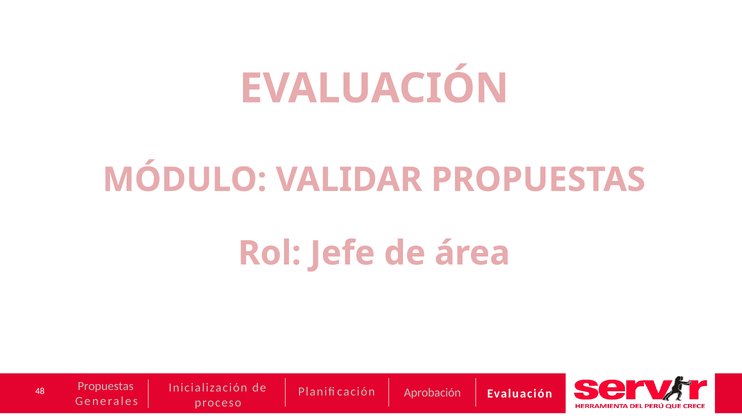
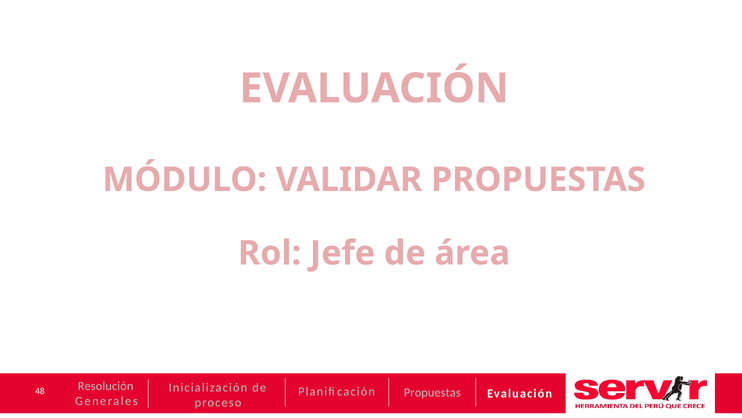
Planificación Aprobación: Aprobación -> Propuestas
Propuestas at (106, 386): Propuestas -> Resolución
